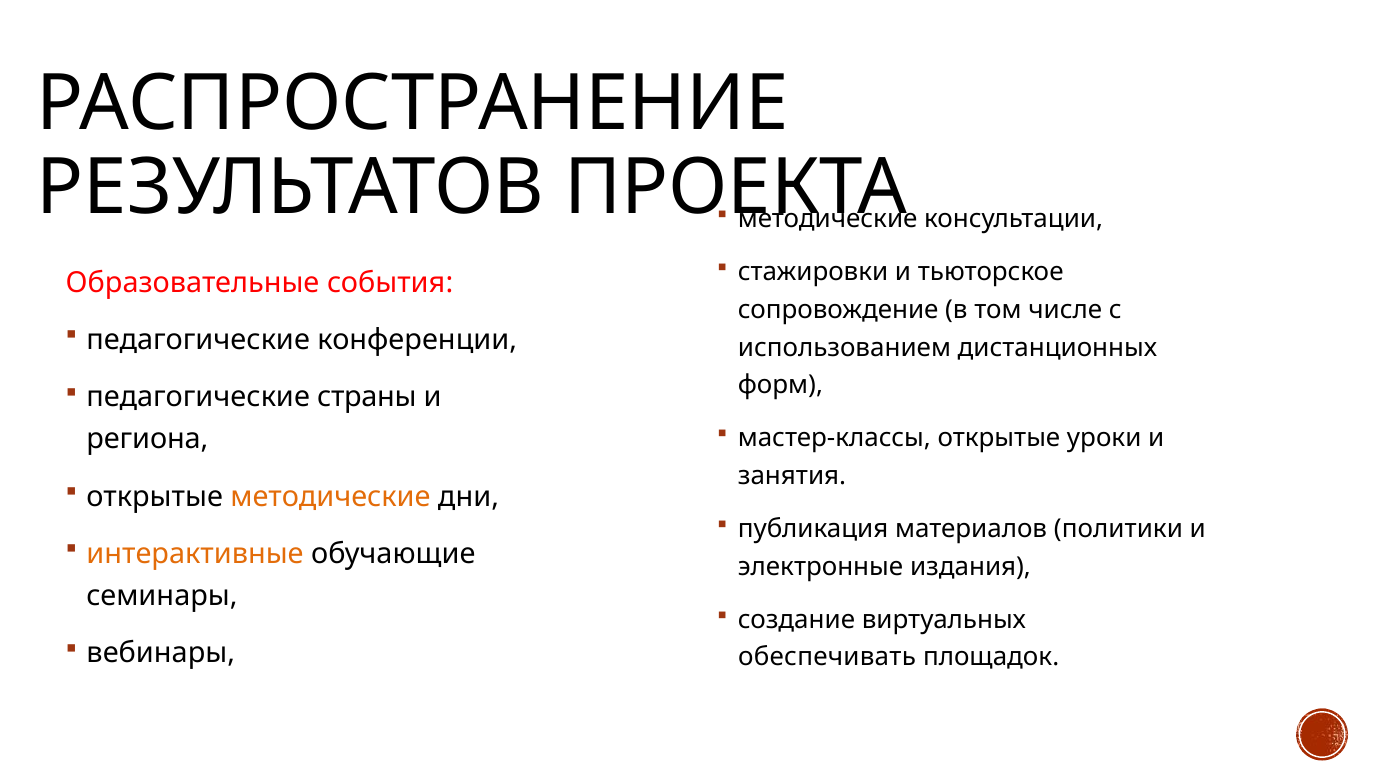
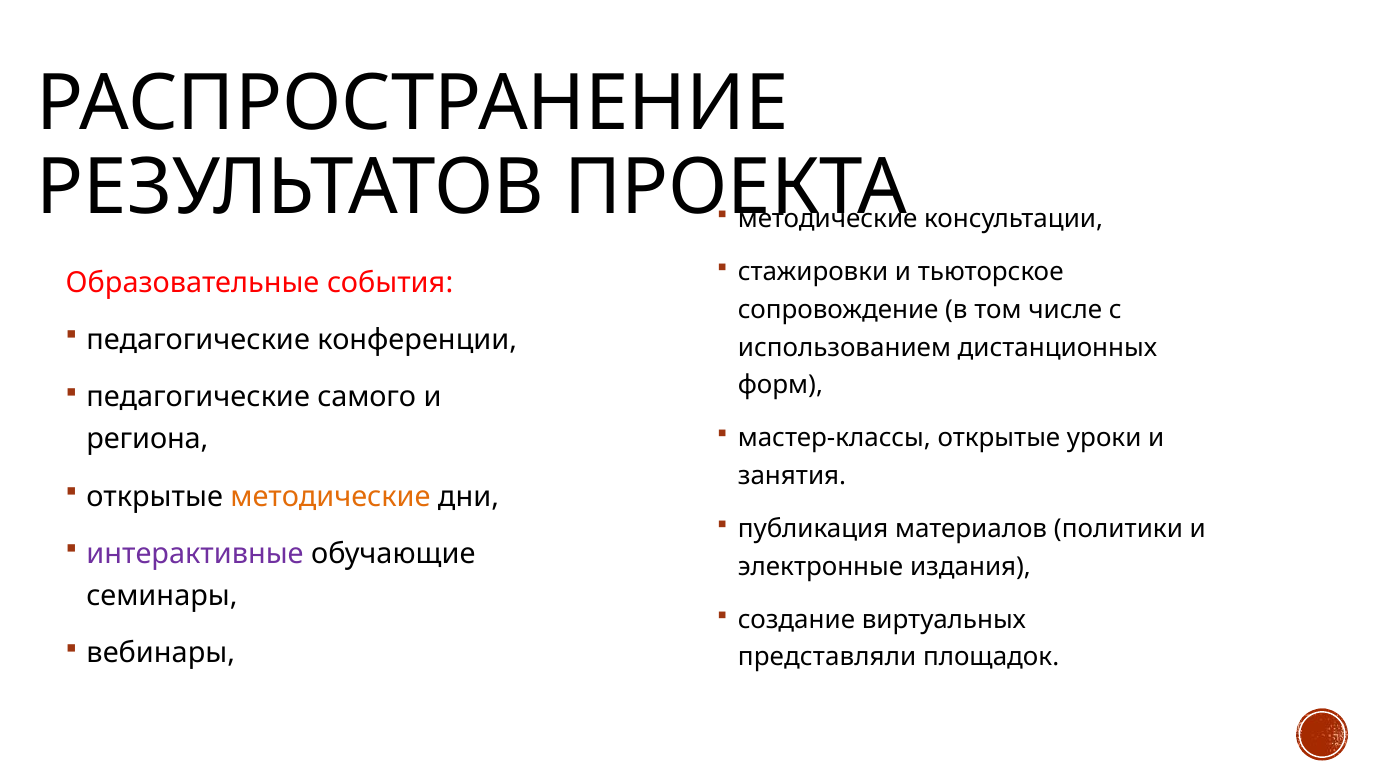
страны: страны -> самого
интерактивные colour: orange -> purple
обеспечивать: обеспечивать -> представляли
